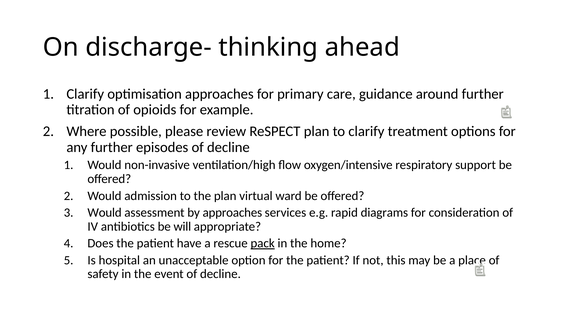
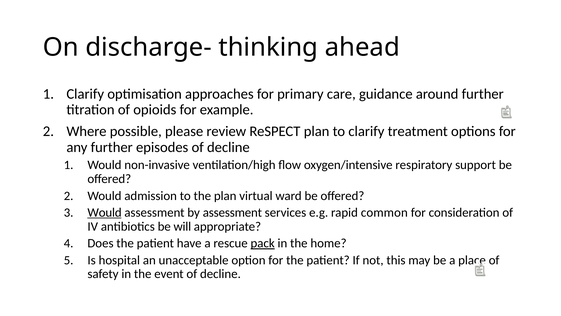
Would at (105, 212) underline: none -> present
by approaches: approaches -> assessment
diagrams: diagrams -> common
